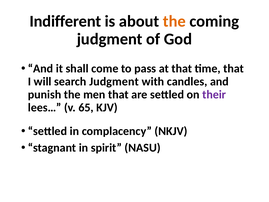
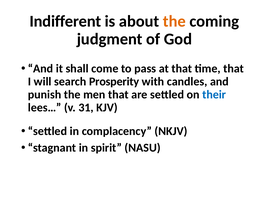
search Judgment: Judgment -> Prosperity
their colour: purple -> blue
65: 65 -> 31
